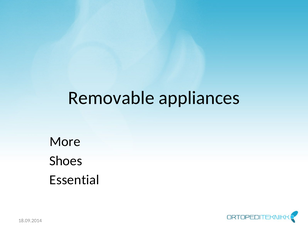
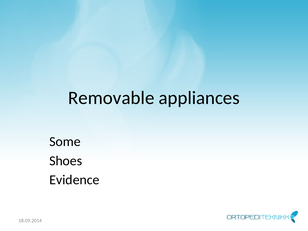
More: More -> Some
Essential: Essential -> Evidence
